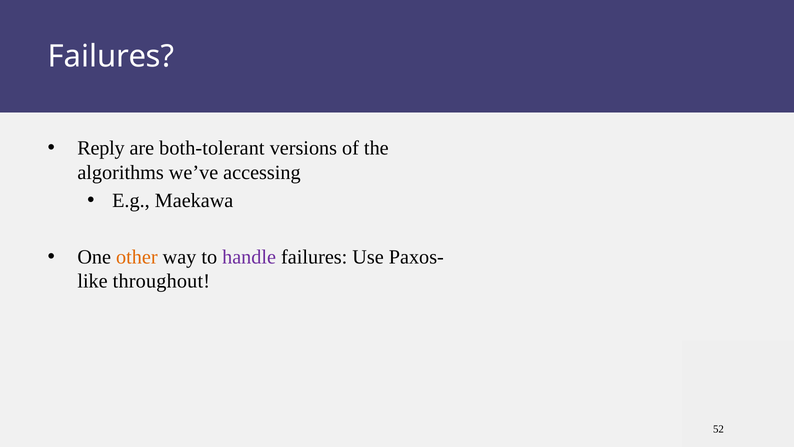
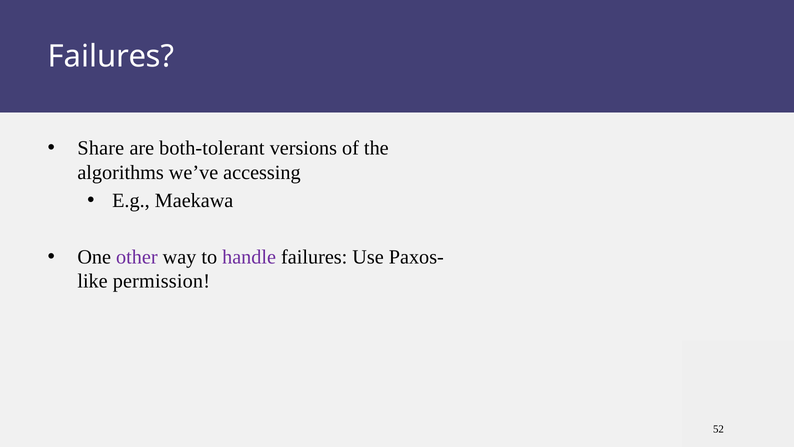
Reply: Reply -> Share
other colour: orange -> purple
throughout: throughout -> permission
